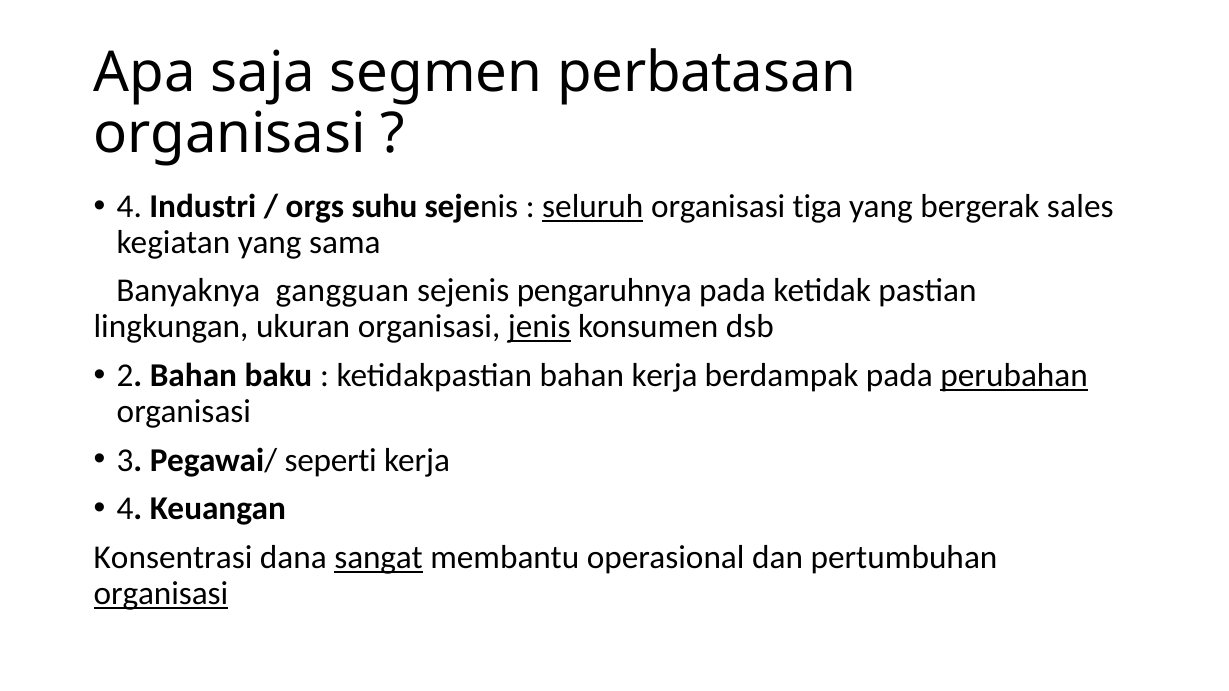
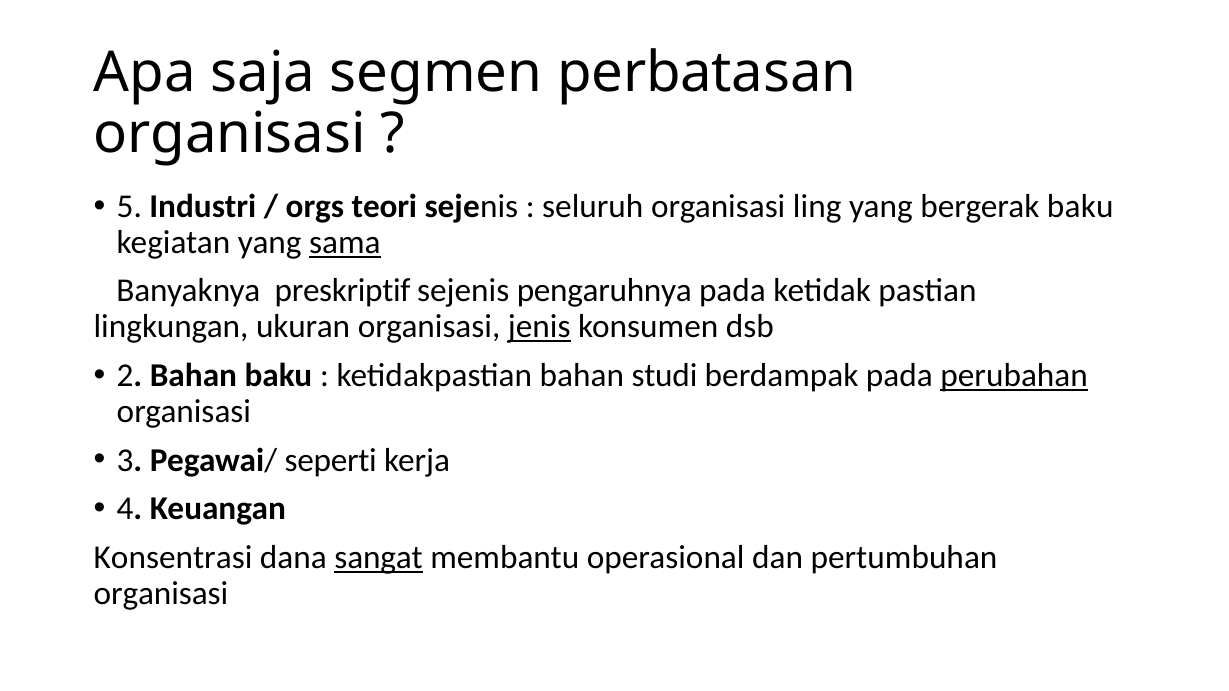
4 at (129, 206): 4 -> 5
suhu: suhu -> teori
seluruh underline: present -> none
tiga: tiga -> ling
bergerak sales: sales -> baku
sama underline: none -> present
gangguan: gangguan -> preskriptif
bahan kerja: kerja -> studi
organisasi at (161, 594) underline: present -> none
